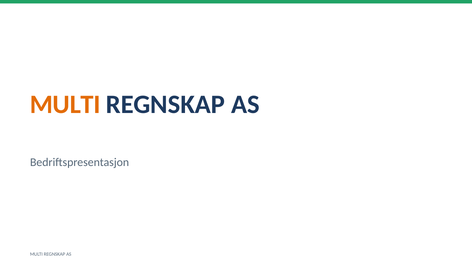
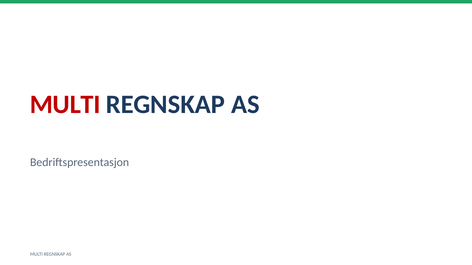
MULTI at (65, 105) colour: orange -> red
